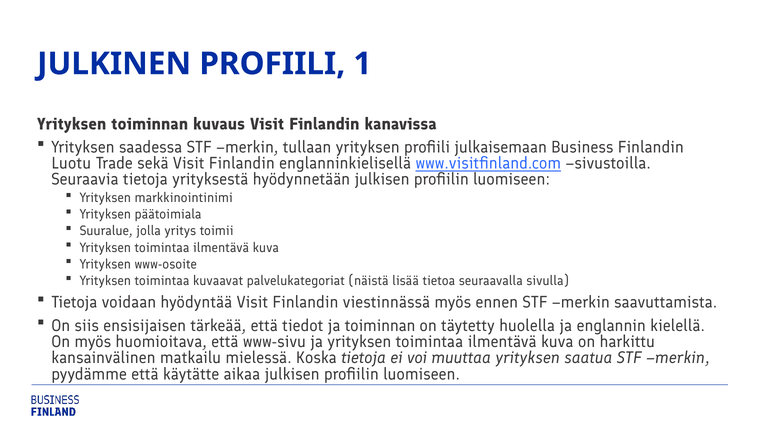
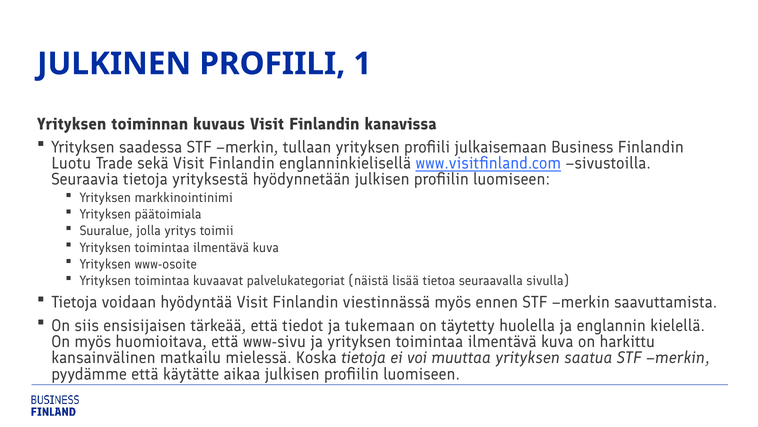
ja toiminnan: toiminnan -> tukemaan
